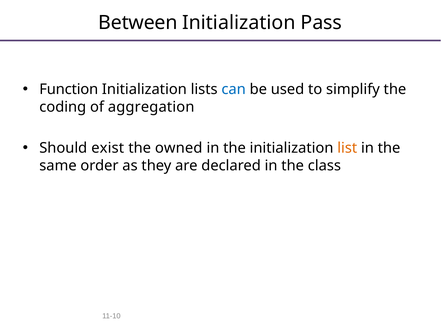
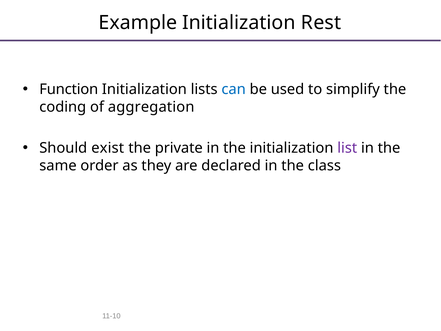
Between: Between -> Example
Pass: Pass -> Rest
owned: owned -> private
list colour: orange -> purple
